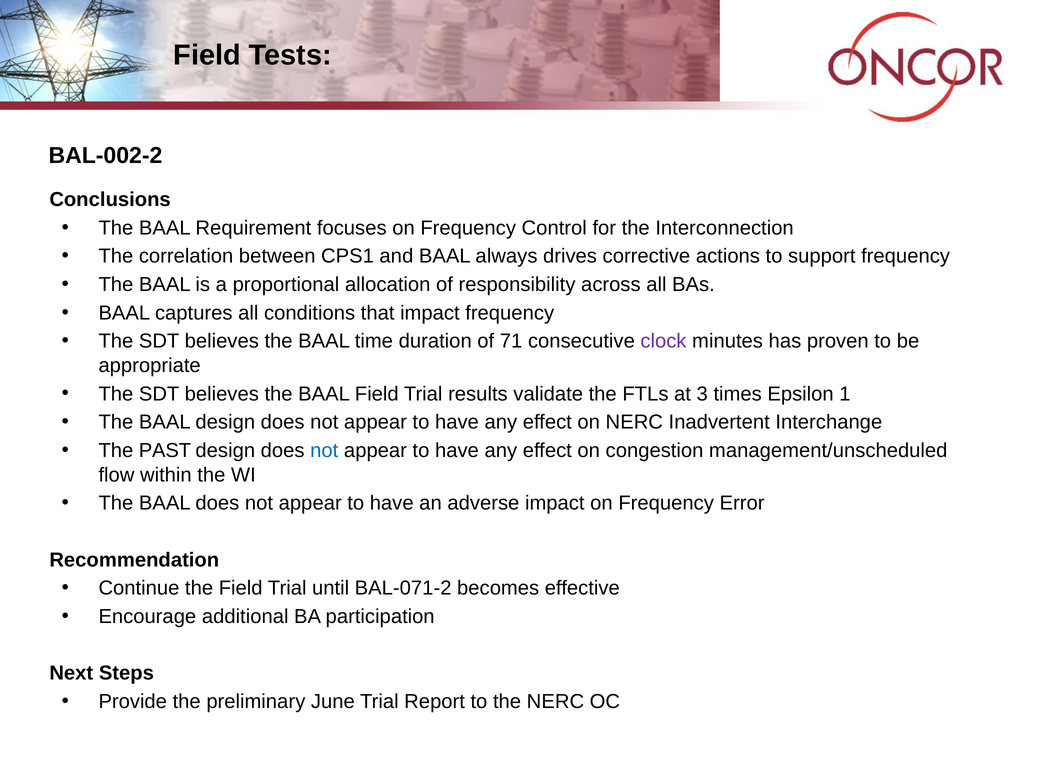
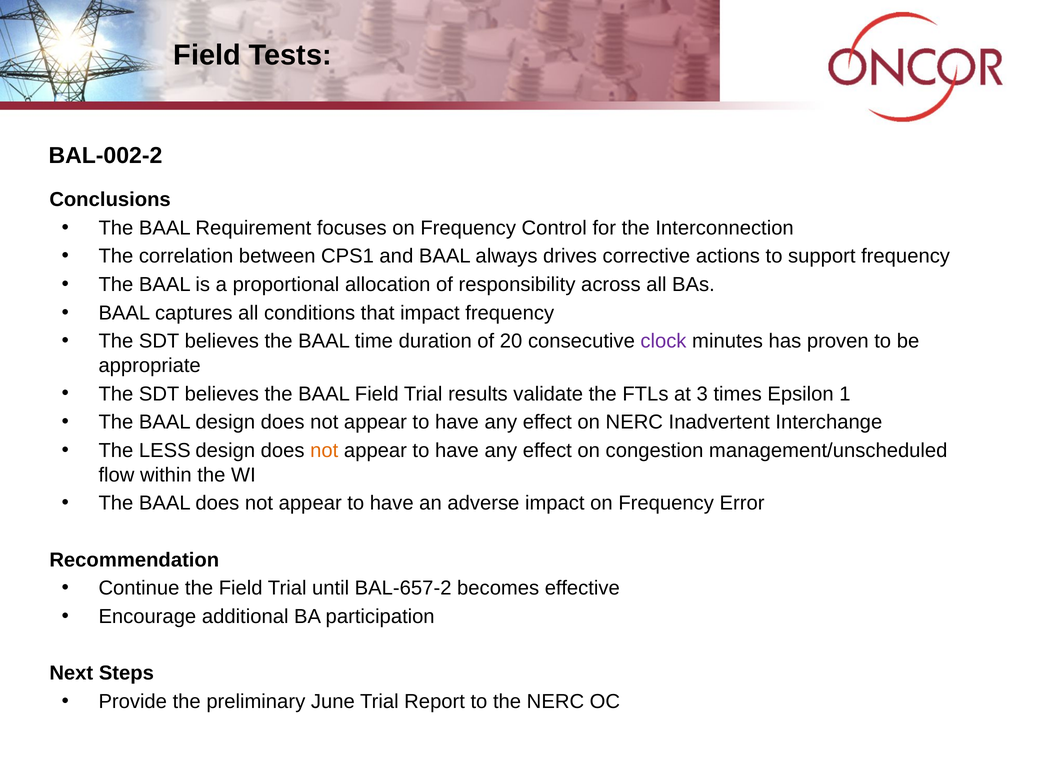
71: 71 -> 20
PAST: PAST -> LESS
not at (324, 450) colour: blue -> orange
BAL-071-2: BAL-071-2 -> BAL-657-2
